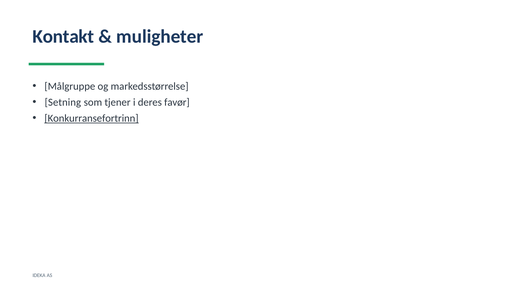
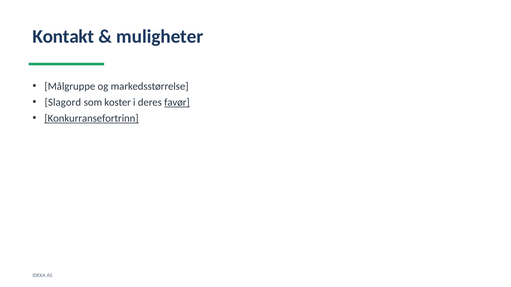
Setning: Setning -> Slagord
tjener: tjener -> koster
favør underline: none -> present
